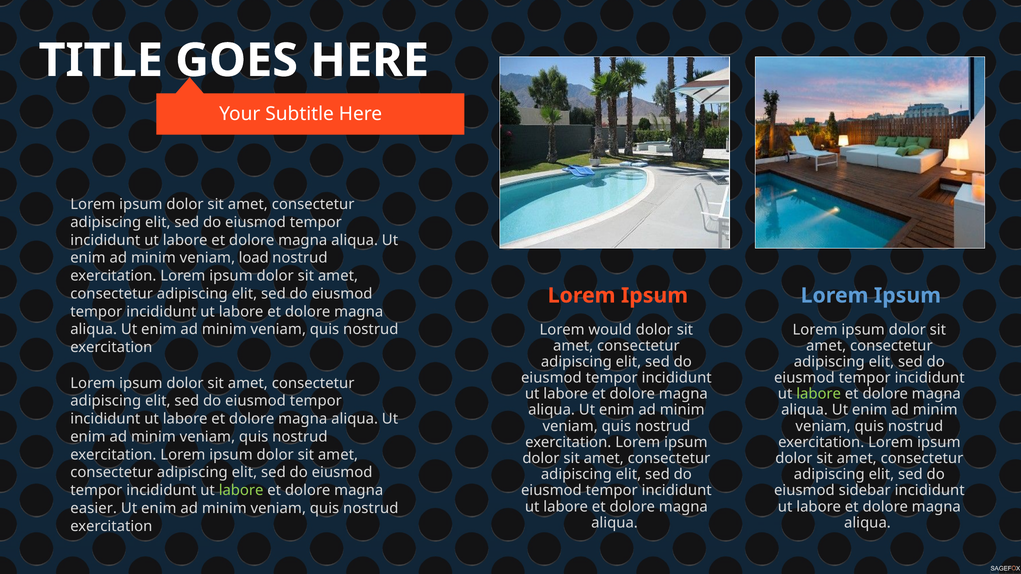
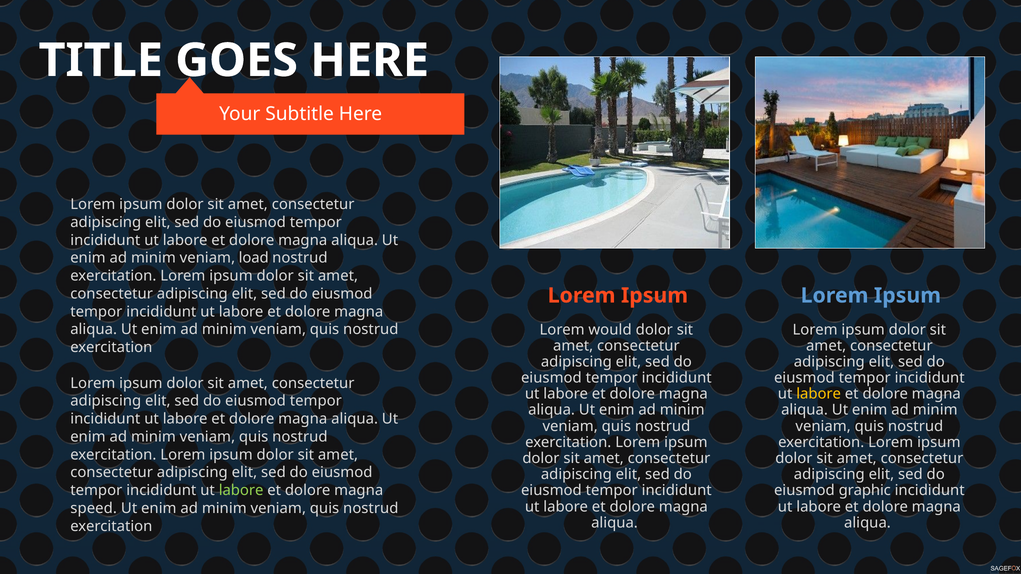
labore at (819, 394) colour: light green -> yellow
sidebar: sidebar -> graphic
easier: easier -> speed
